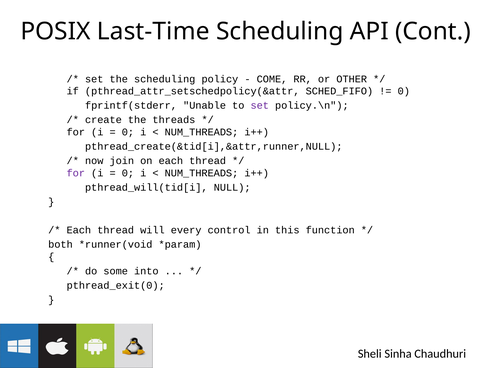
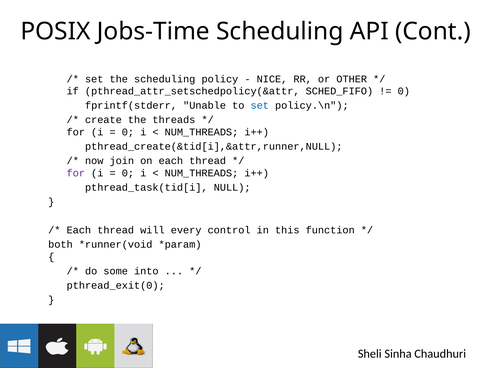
Last-Time: Last-Time -> Jobs-Time
COME: COME -> NICE
set at (260, 106) colour: purple -> blue
pthread_will(tid[i: pthread_will(tid[i -> pthread_task(tid[i
